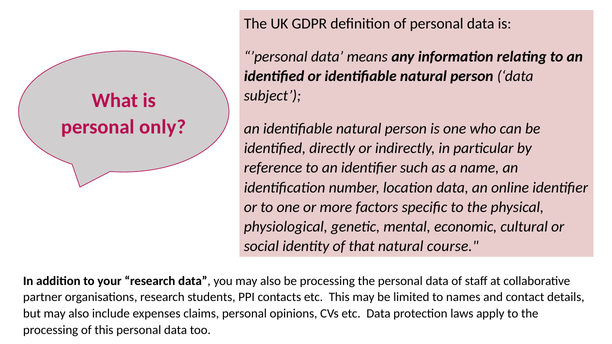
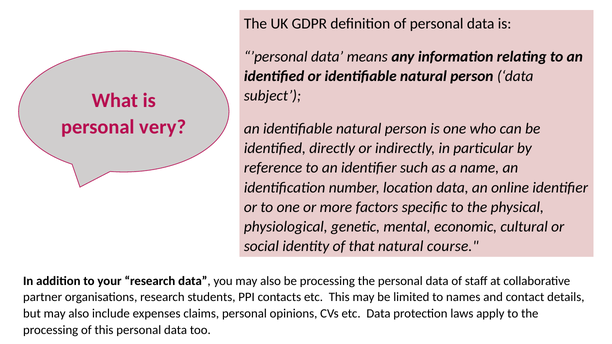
only: only -> very
